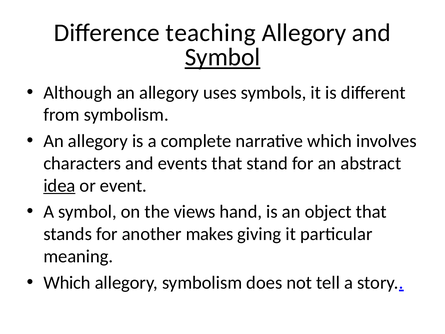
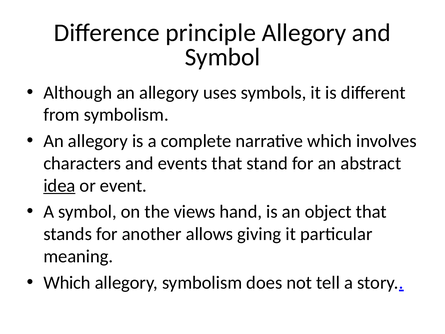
teaching: teaching -> principle
Symbol at (222, 57) underline: present -> none
makes: makes -> allows
